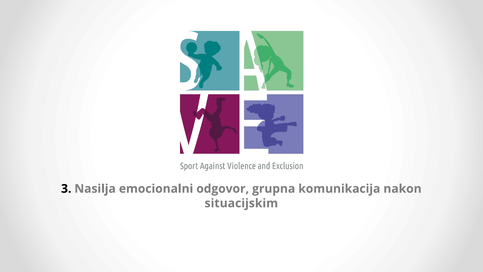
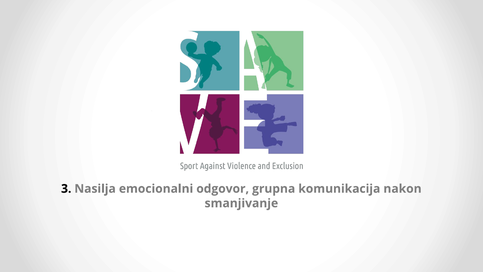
situacijskim: situacijskim -> smanjivanje
